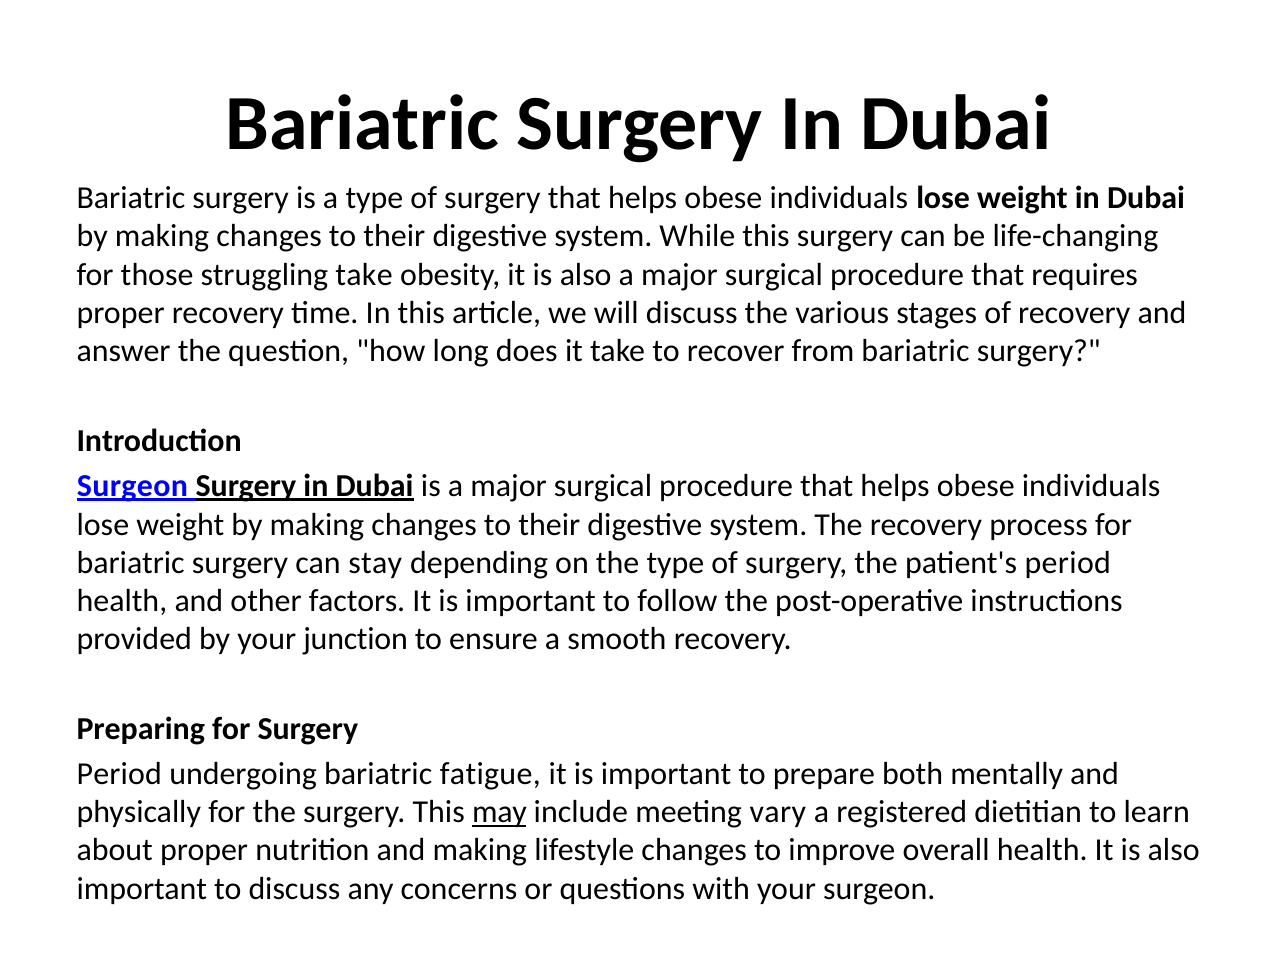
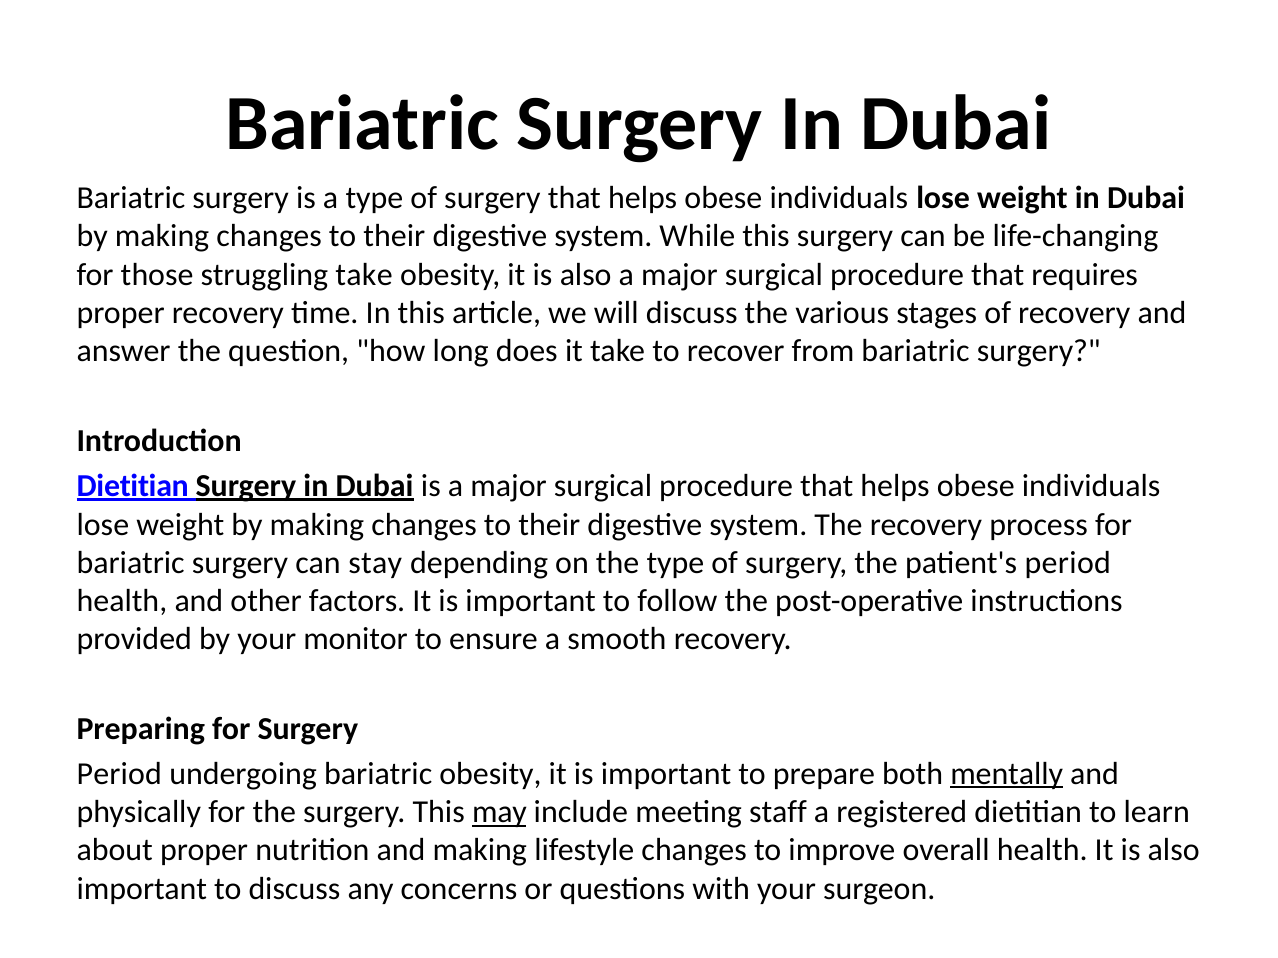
Surgeon at (132, 486): Surgeon -> Dietitian
junction: junction -> monitor
bariatric fatigue: fatigue -> obesity
mentally underline: none -> present
vary: vary -> staff
